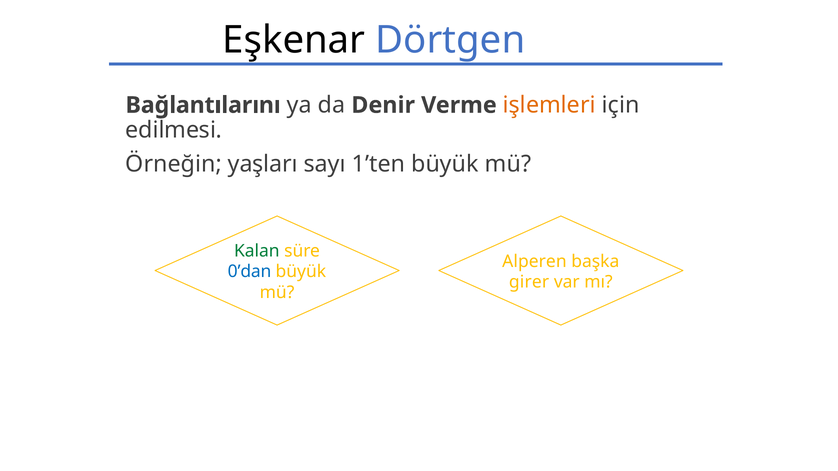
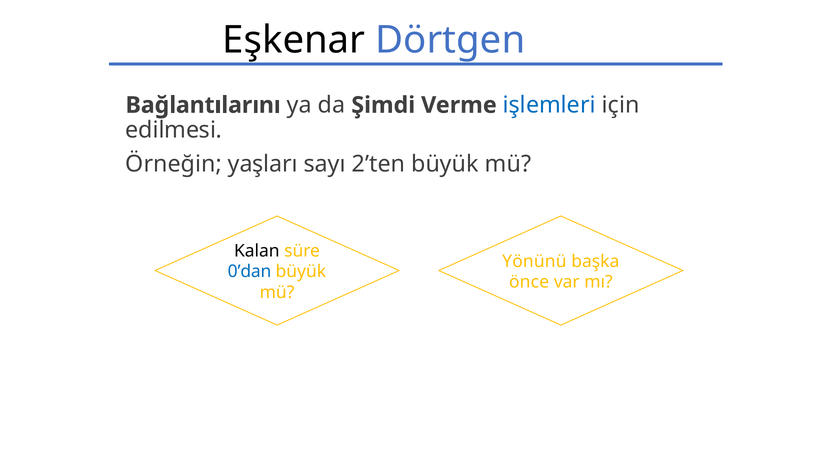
Denir: Denir -> Şimdi
işlemleri colour: orange -> blue
1’ten: 1’ten -> 2’ten
Kalan colour: green -> black
Alperen: Alperen -> Yönünü
girer: girer -> önce
